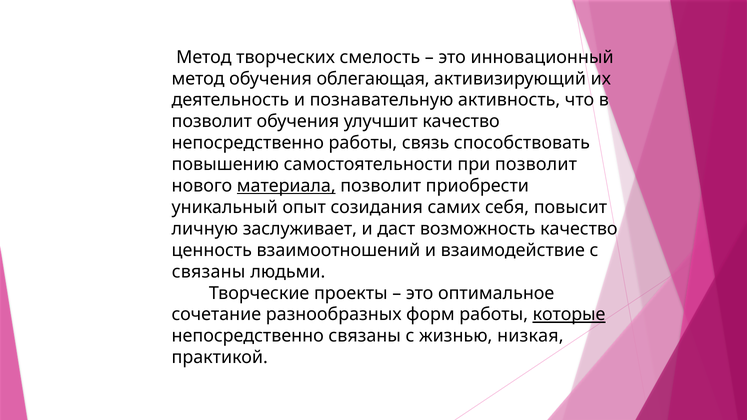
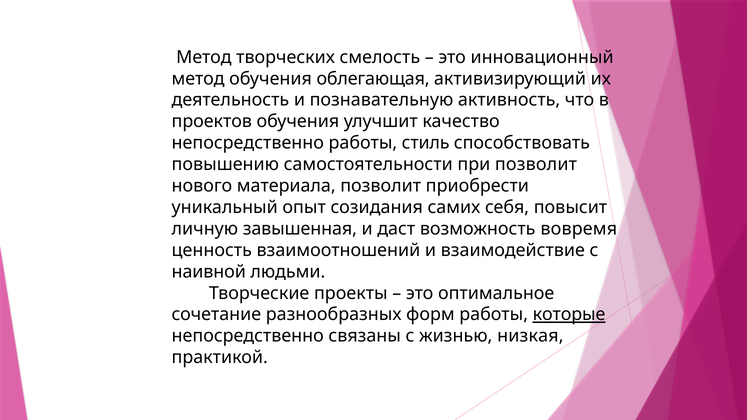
позволит at (212, 122): позволит -> проектов
связь: связь -> стиль
материала underline: present -> none
заслуживает: заслуживает -> завышенная
возможность качество: качество -> вовремя
связаны at (209, 272): связаны -> наивной
